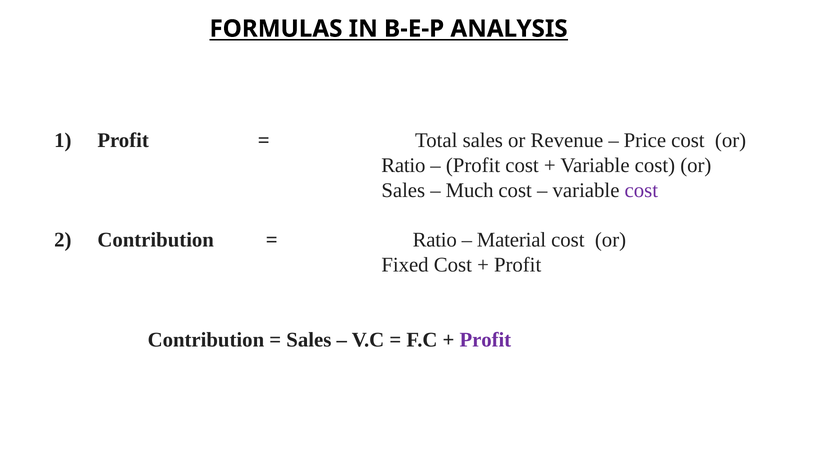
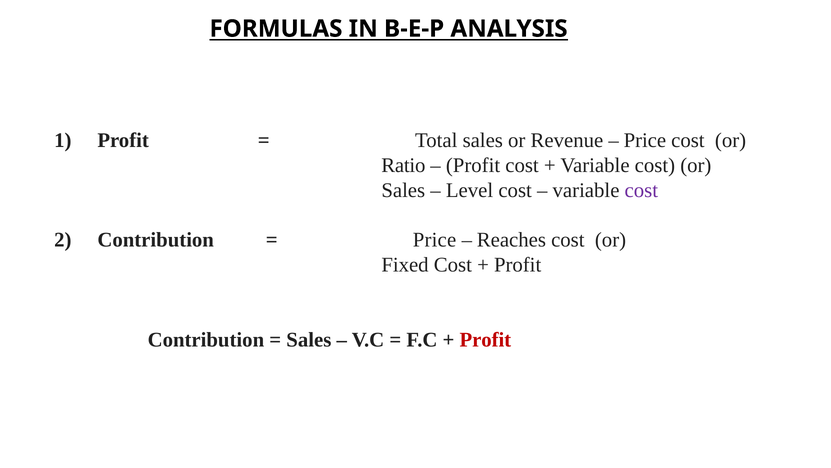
Much: Much -> Level
Ratio at (435, 240): Ratio -> Price
Material: Material -> Reaches
Profit at (485, 339) colour: purple -> red
